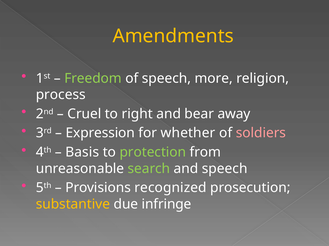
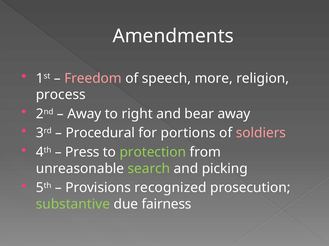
Amendments colour: yellow -> white
Freedom colour: light green -> pink
Cruel at (84, 114): Cruel -> Away
Expression: Expression -> Procedural
whether: whether -> portions
Basis: Basis -> Press
and speech: speech -> picking
substantive colour: yellow -> light green
infringe: infringe -> fairness
